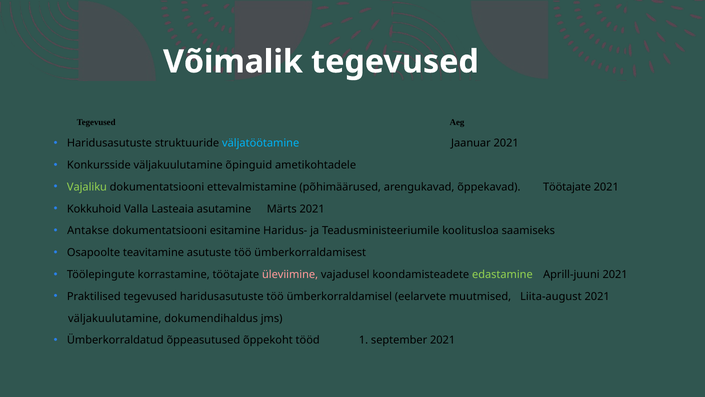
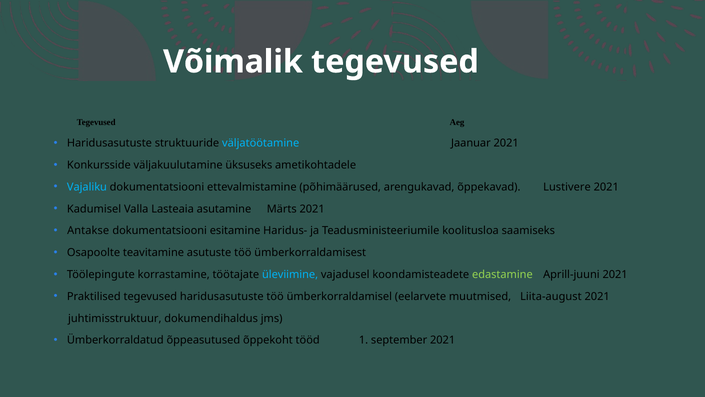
õpinguid: õpinguid -> üksuseks
Vajaliku colour: light green -> light blue
õppekavad Töötajate: Töötajate -> Lustivere
Kokkuhoid: Kokkuhoid -> Kadumisel
üleviimine colour: pink -> light blue
väljakuulutamine at (115, 318): väljakuulutamine -> juhtimisstruktuur
